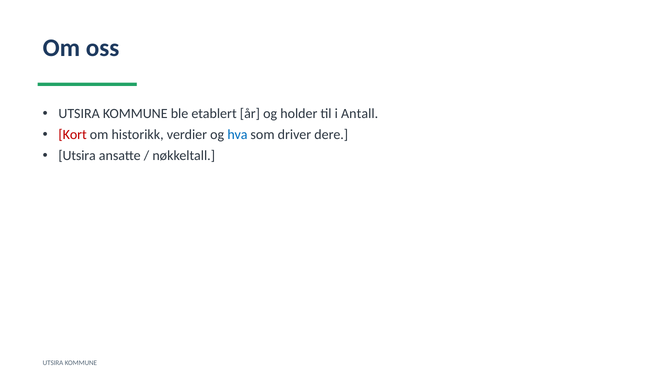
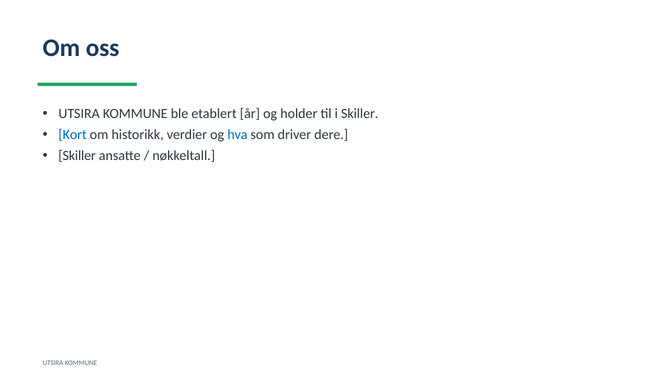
i Antall: Antall -> Skiller
Kort colour: red -> blue
Utsira at (77, 156): Utsira -> Skiller
